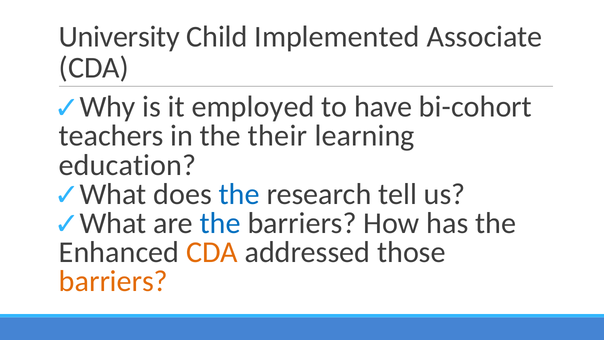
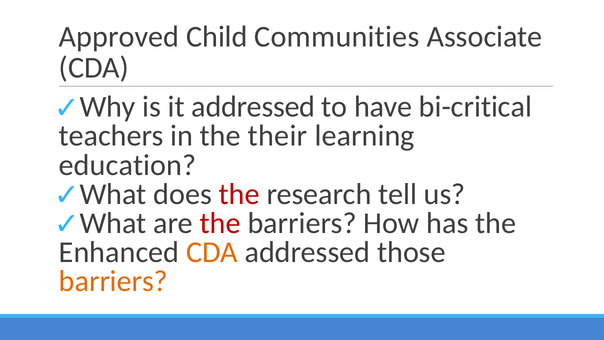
University: University -> Approved
Implemented: Implemented -> Communities
it employed: employed -> addressed
bi-cohort: bi-cohort -> bi-critical
the at (239, 194) colour: blue -> red
the at (220, 223) colour: blue -> red
